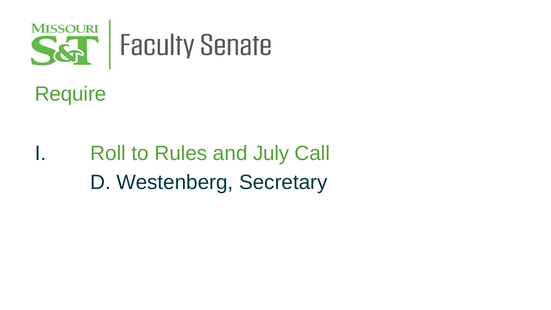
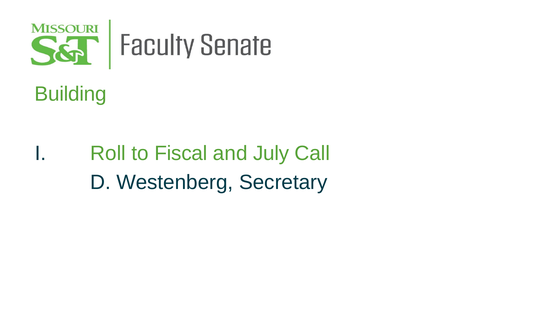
Require: Require -> Building
Rules: Rules -> Fiscal
